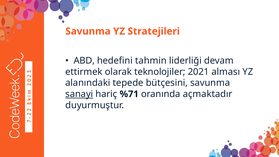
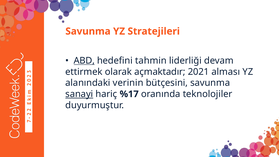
ABD underline: none -> present
teknolojiler: teknolojiler -> açmaktadır
tepede: tepede -> verinin
%71: %71 -> %17
açmaktadır: açmaktadır -> teknolojiler
